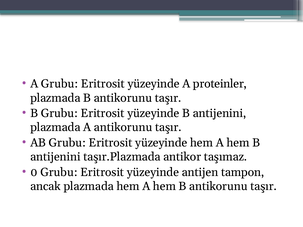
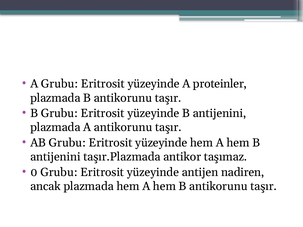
tampon: tampon -> nadiren
